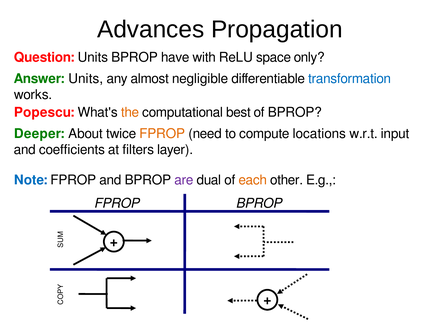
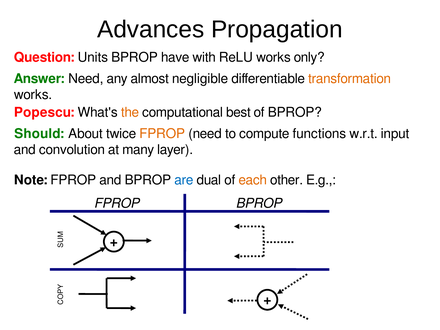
ReLU space: space -> works
Answer Units: Units -> Need
transformation colour: blue -> orange
Deeper: Deeper -> Should
locations: locations -> functions
coefficients: coefficients -> convolution
filters: filters -> many
Note colour: blue -> black
are colour: purple -> blue
